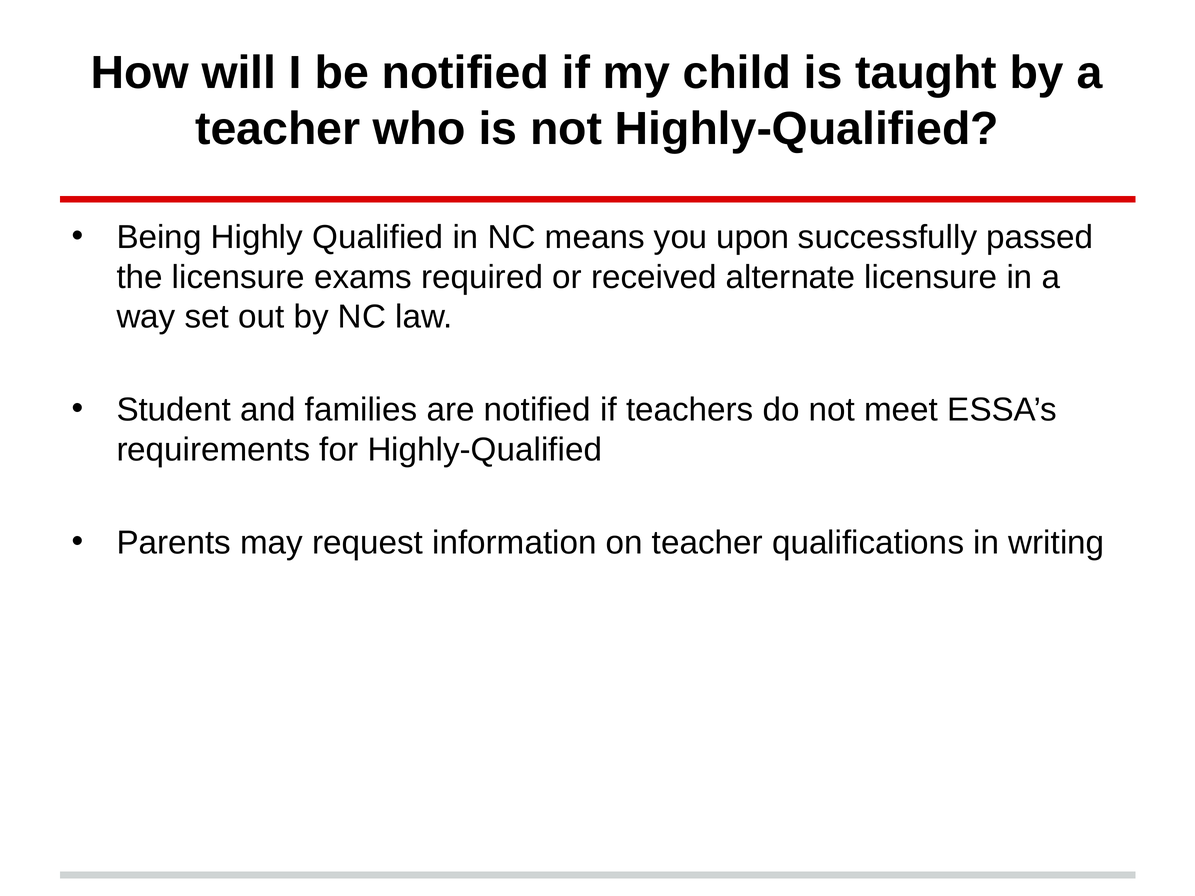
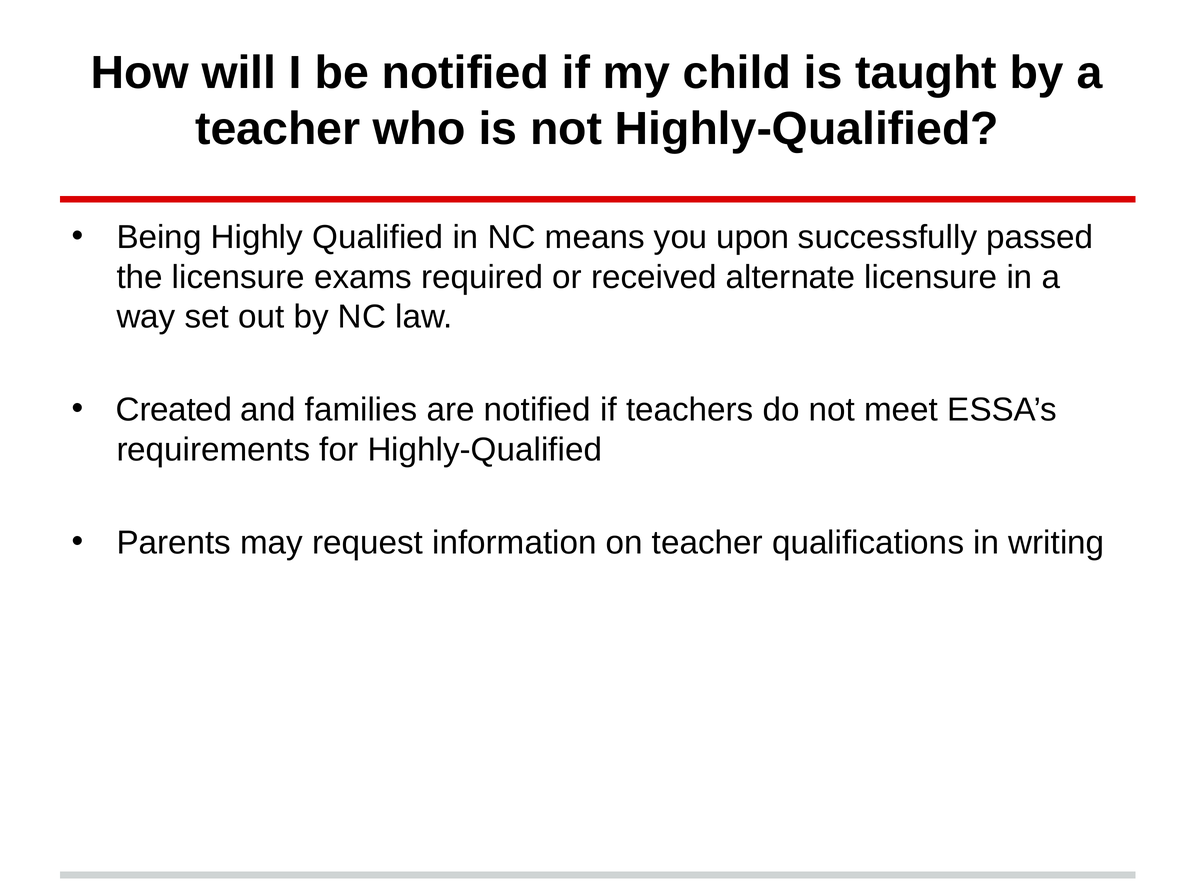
Student: Student -> Created
